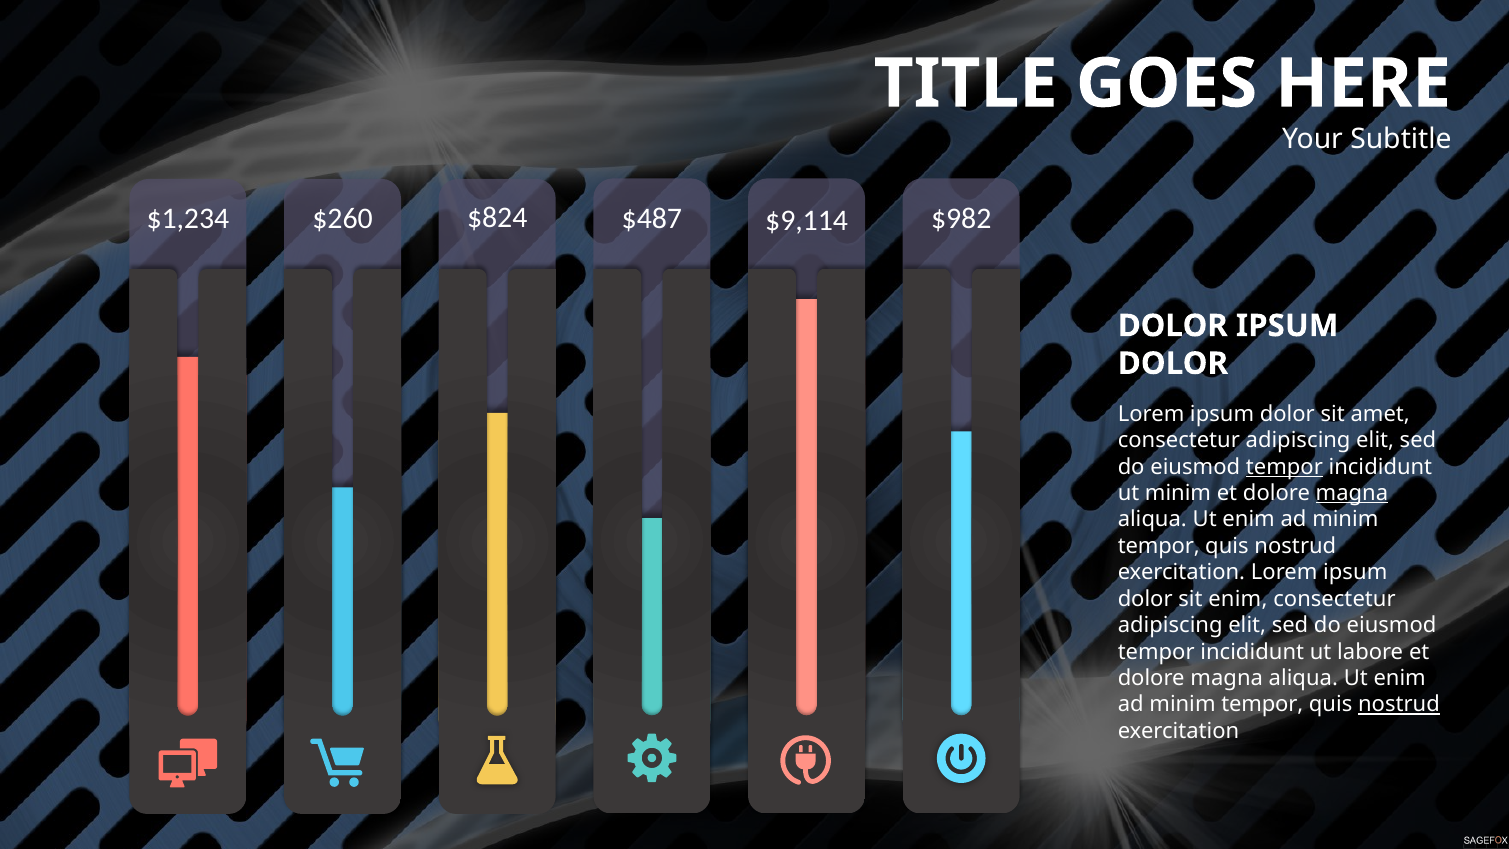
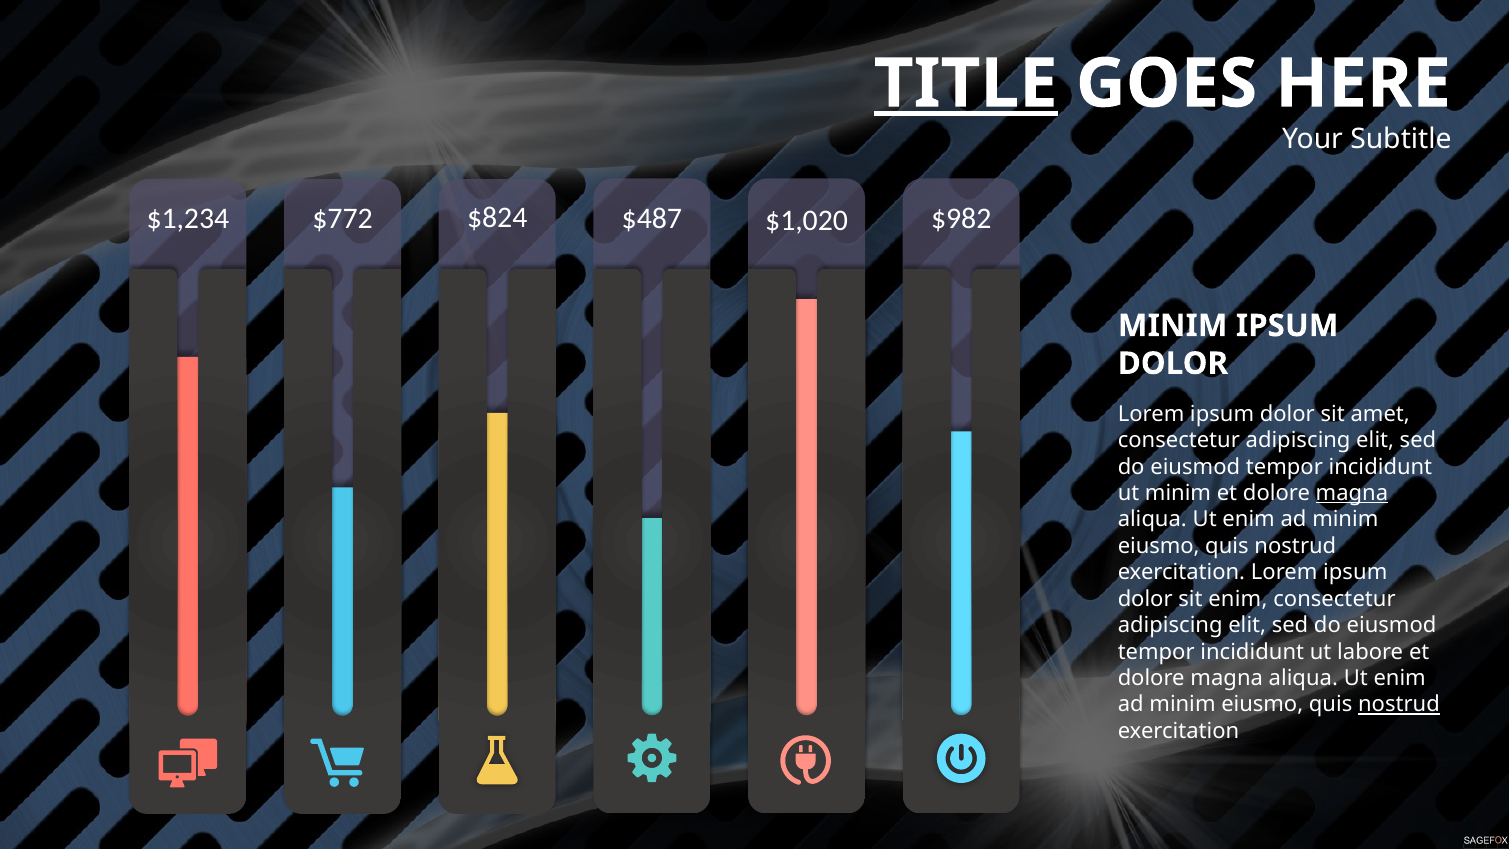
TITLE underline: none -> present
$260: $260 -> $772
$9,114: $9,114 -> $1,020
DOLOR at (1173, 326): DOLOR -> MINIM
tempor at (1284, 467) underline: present -> none
tempor at (1159, 546): tempor -> eiusmo
tempor at (1262, 704): tempor -> eiusmo
